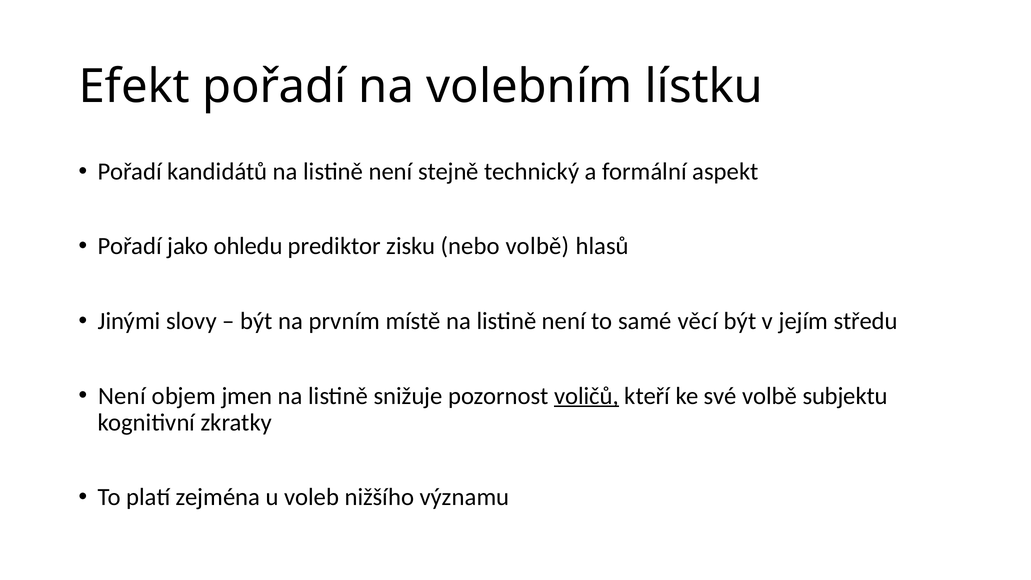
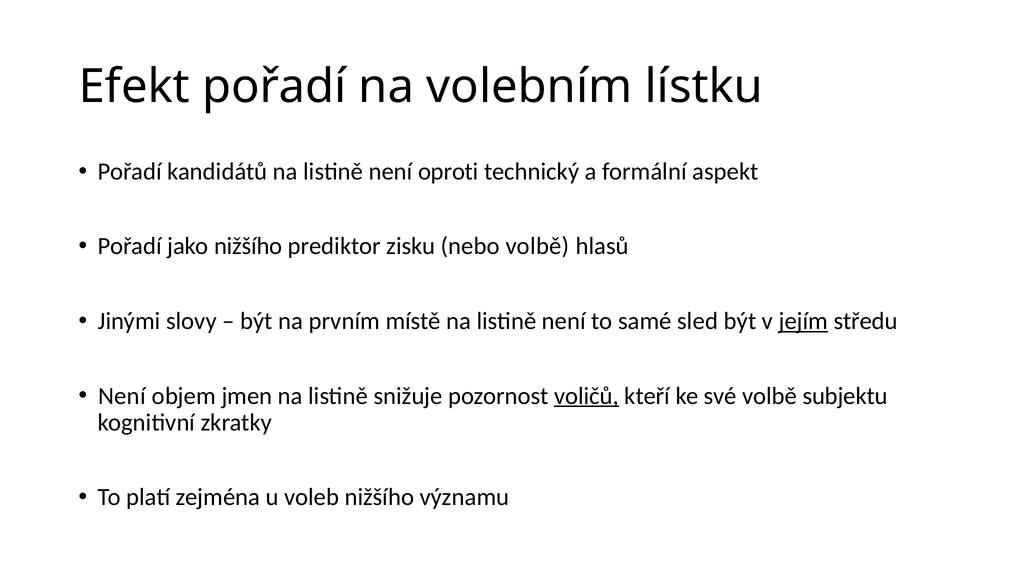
stejně: stejně -> oproti
jako ohledu: ohledu -> nižšího
věcí: věcí -> sled
jejím underline: none -> present
